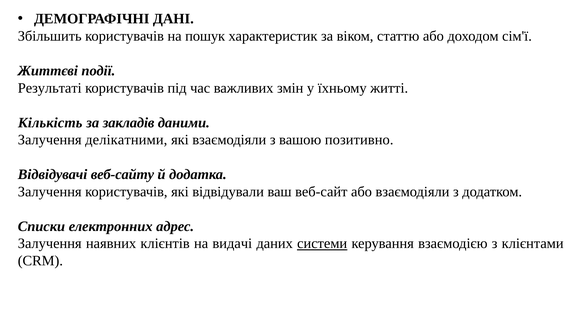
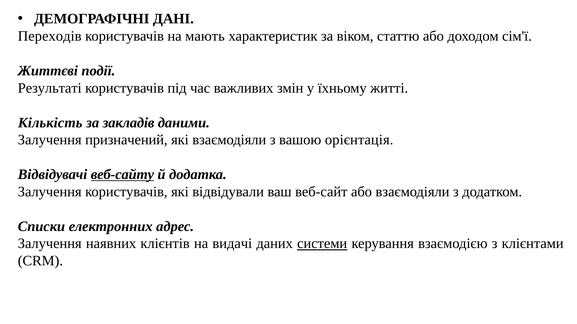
Збільшить: Збільшить -> Переходів
пошук: пошук -> мають
делікатними: делікатними -> призначений
позитивно: позитивно -> орієнтація
веб-сайту underline: none -> present
